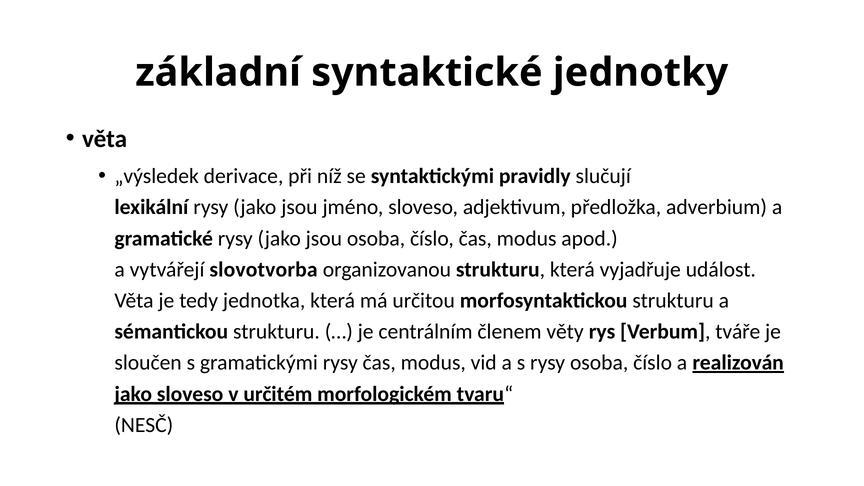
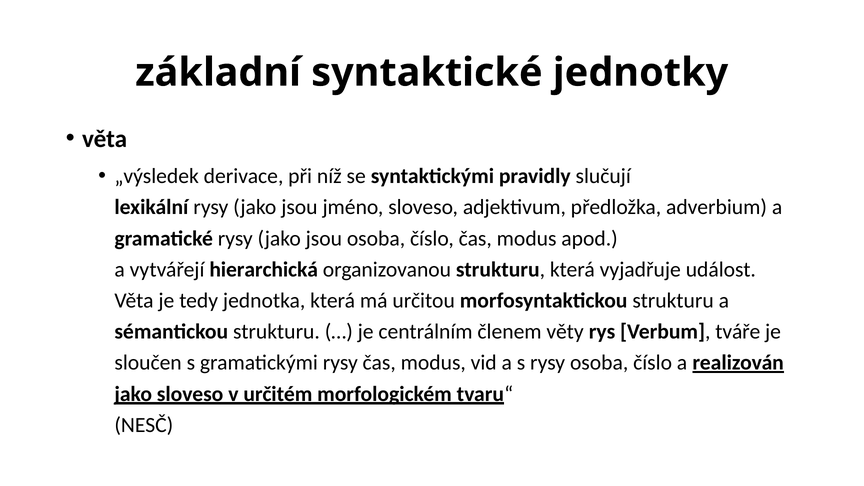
slovotvorba: slovotvorba -> hierarchická
